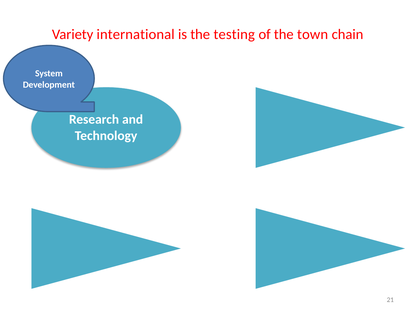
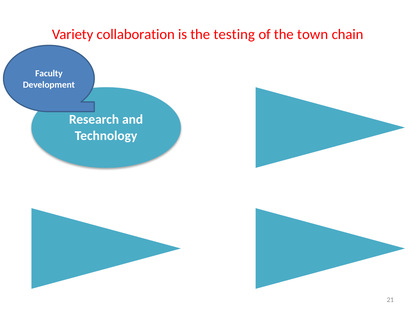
international: international -> collaboration
System: System -> Faculty
